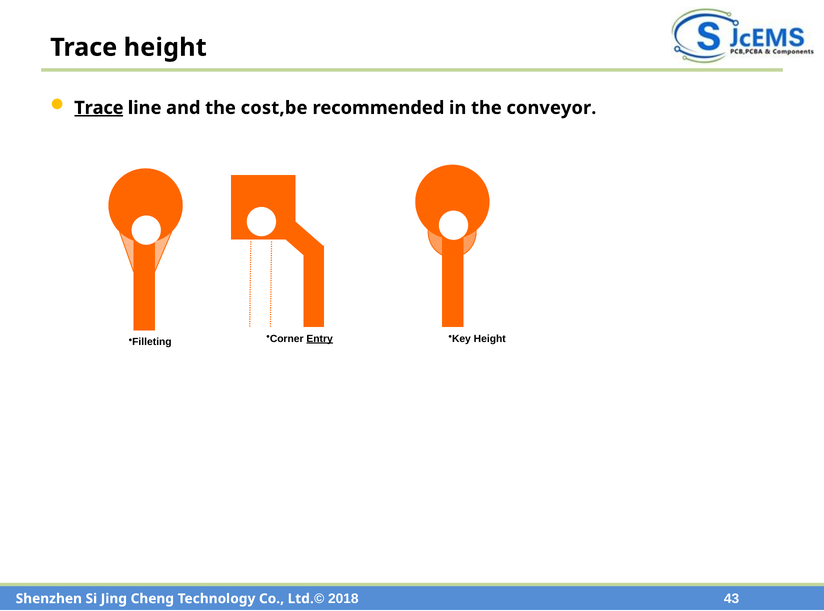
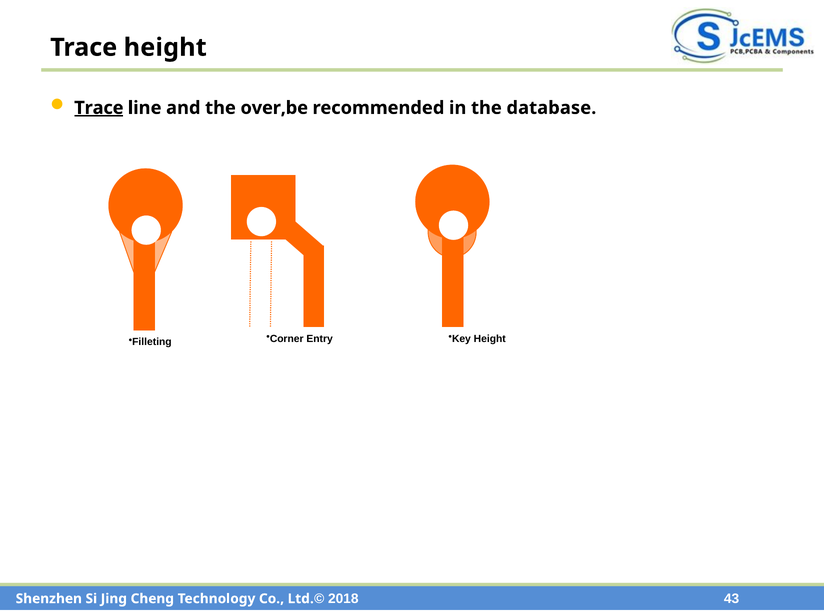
cost,be: cost,be -> over,be
conveyor: conveyor -> database
Entry underline: present -> none
